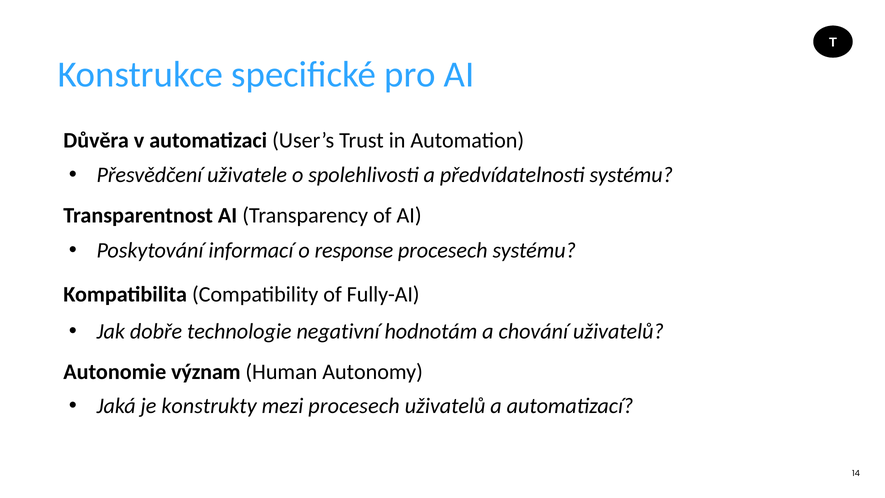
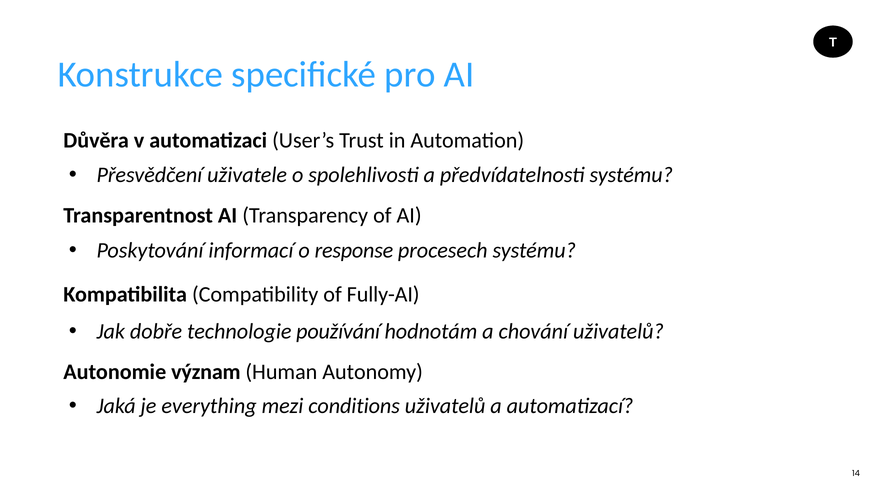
negativní: negativní -> používání
konstrukty: konstrukty -> everything
mezi procesech: procesech -> conditions
